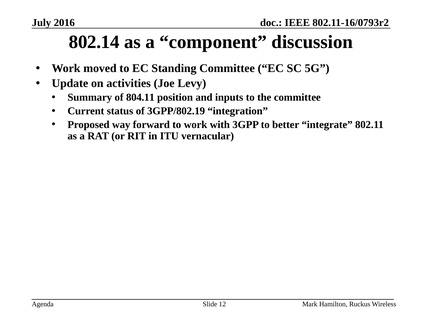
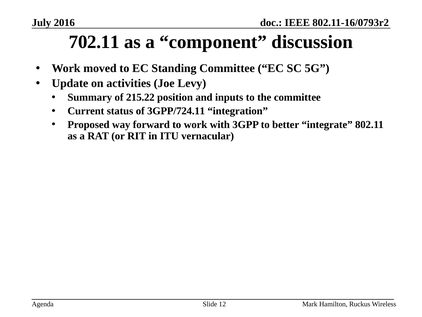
802.14: 802.14 -> 702.11
804.11: 804.11 -> 215.22
3GPP/802.19: 3GPP/802.19 -> 3GPP/724.11
